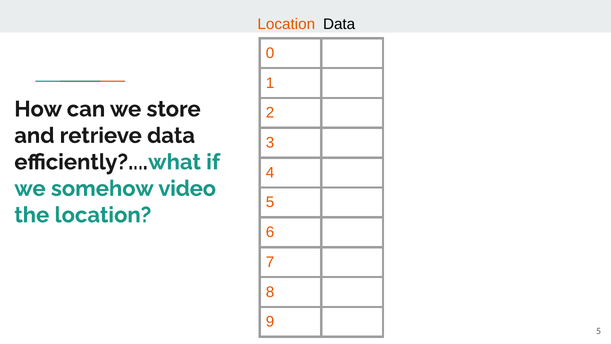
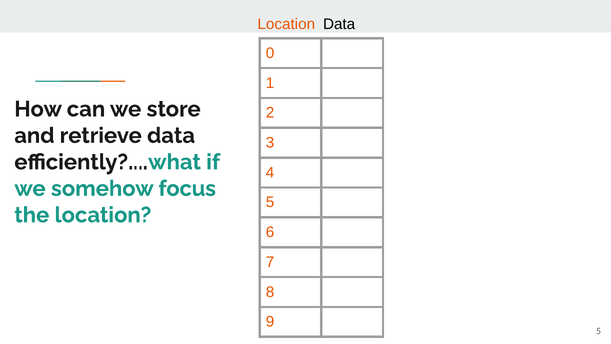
video: video -> focus
